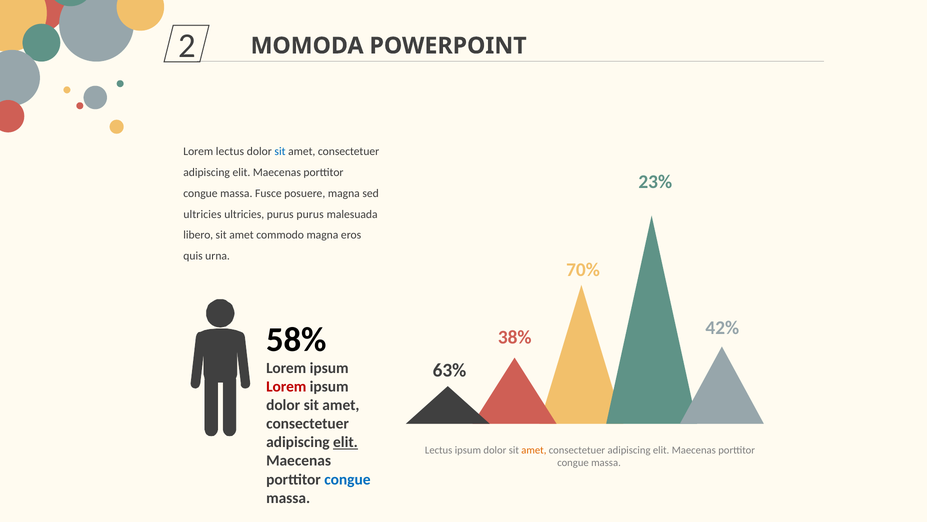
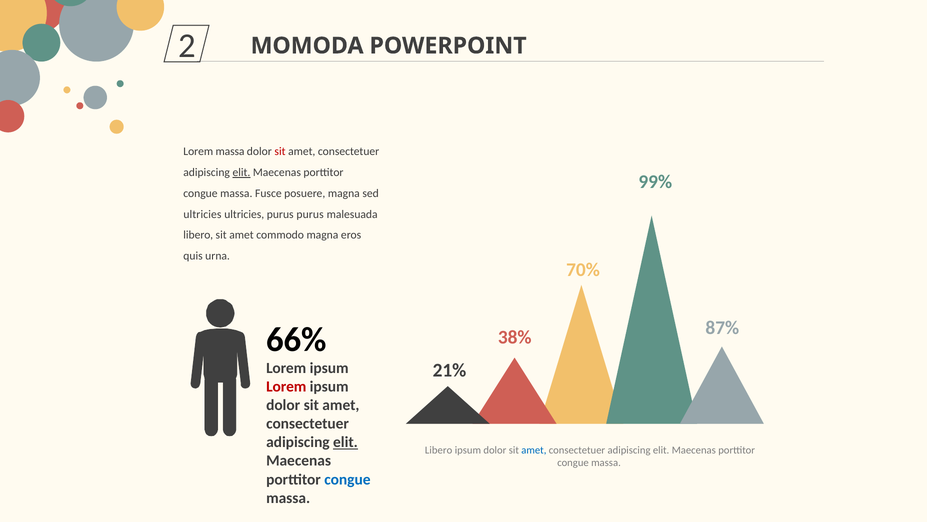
Lorem lectus: lectus -> massa
sit at (280, 151) colour: blue -> red
elit at (241, 172) underline: none -> present
23%: 23% -> 99%
42%: 42% -> 87%
58%: 58% -> 66%
63%: 63% -> 21%
Lectus at (439, 450): Lectus -> Libero
amet at (534, 450) colour: orange -> blue
